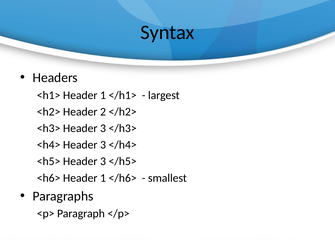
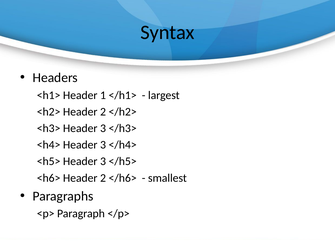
<h6> Header 1: 1 -> 2
